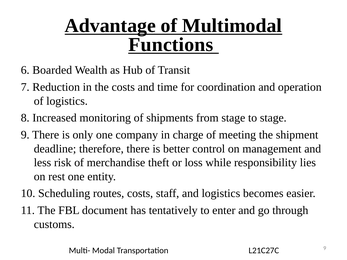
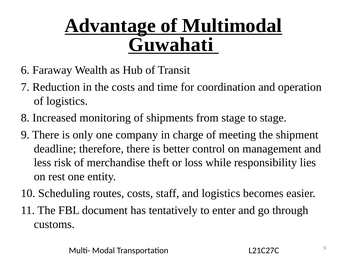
Functions: Functions -> Guwahati
Boarded: Boarded -> Faraway
